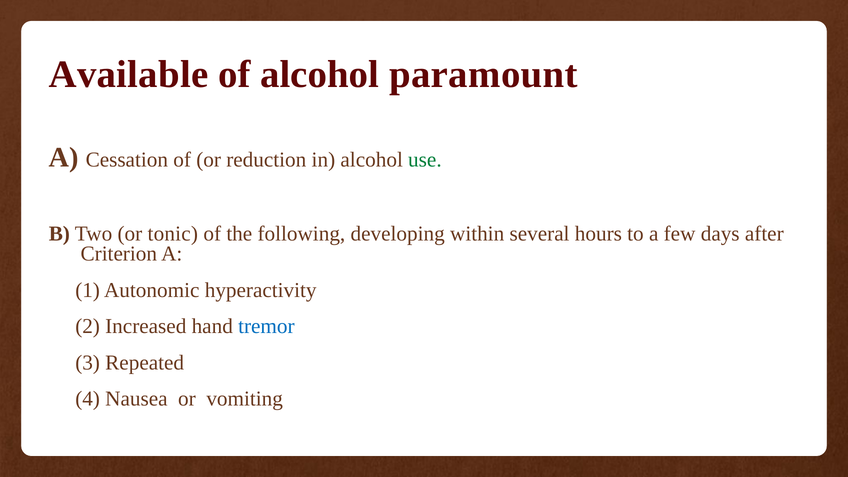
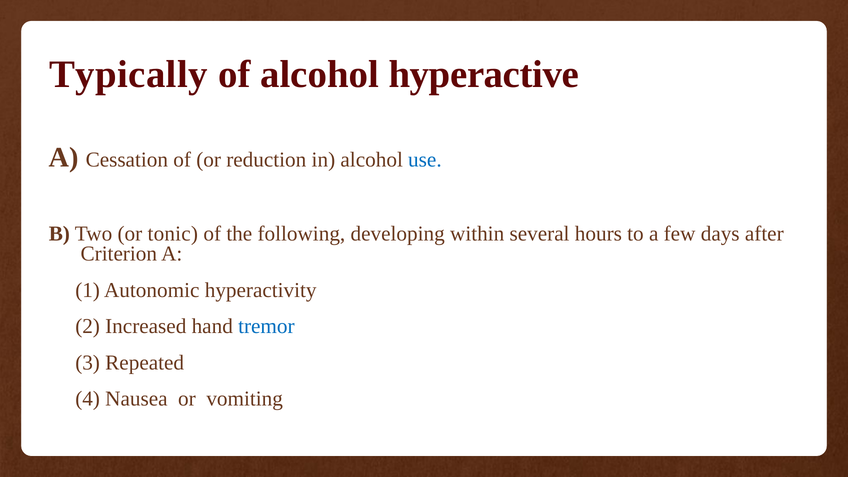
Available: Available -> Typically
paramount: paramount -> hyperactive
use colour: green -> blue
